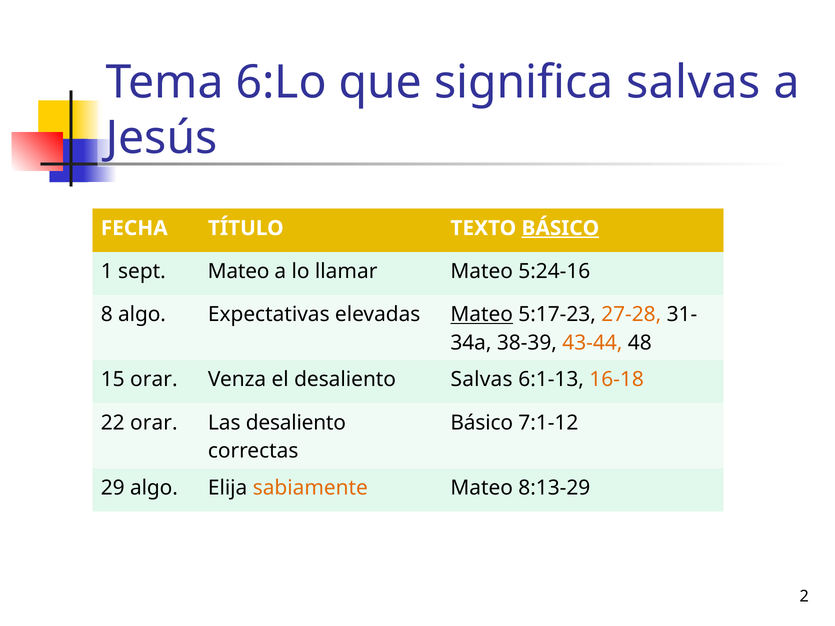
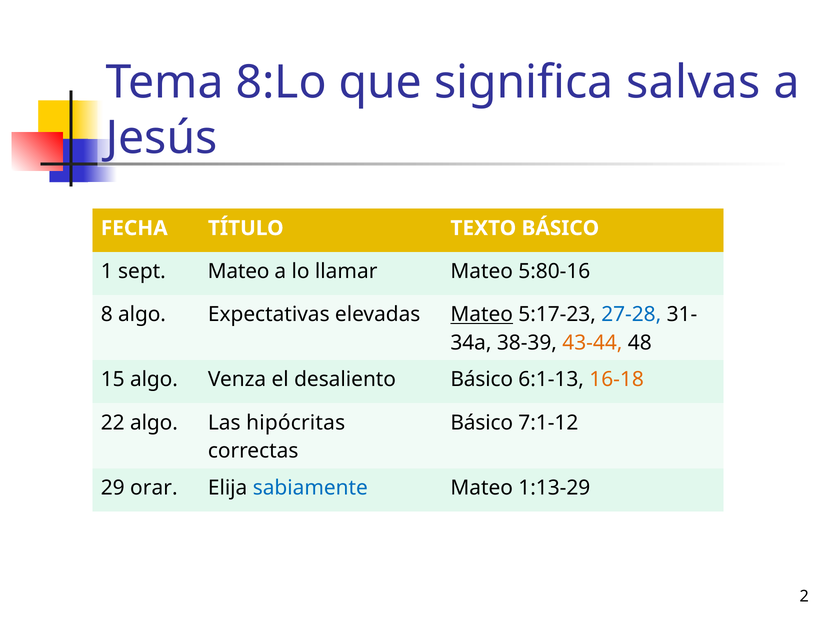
6:Lo: 6:Lo -> 8:Lo
BÁSICO at (560, 228) underline: present -> none
5:24-16: 5:24-16 -> 5:80-16
27-28 colour: orange -> blue
15 orar: orar -> algo
desaliento Salvas: Salvas -> Básico
22 orar: orar -> algo
Las desaliento: desaliento -> hipócritas
29 algo: algo -> orar
sabiamente colour: orange -> blue
8:13-29: 8:13-29 -> 1:13-29
